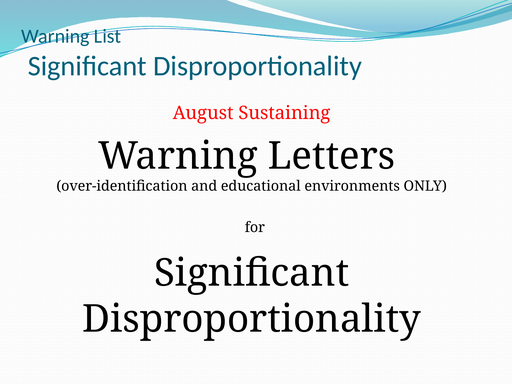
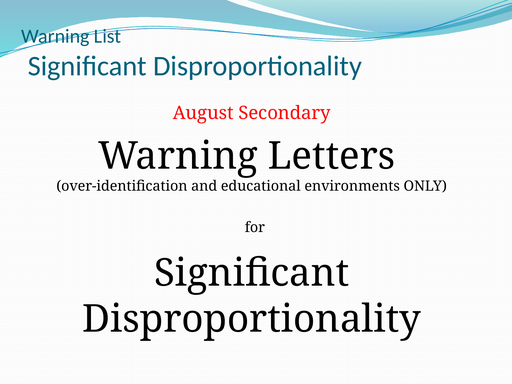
Sustaining: Sustaining -> Secondary
